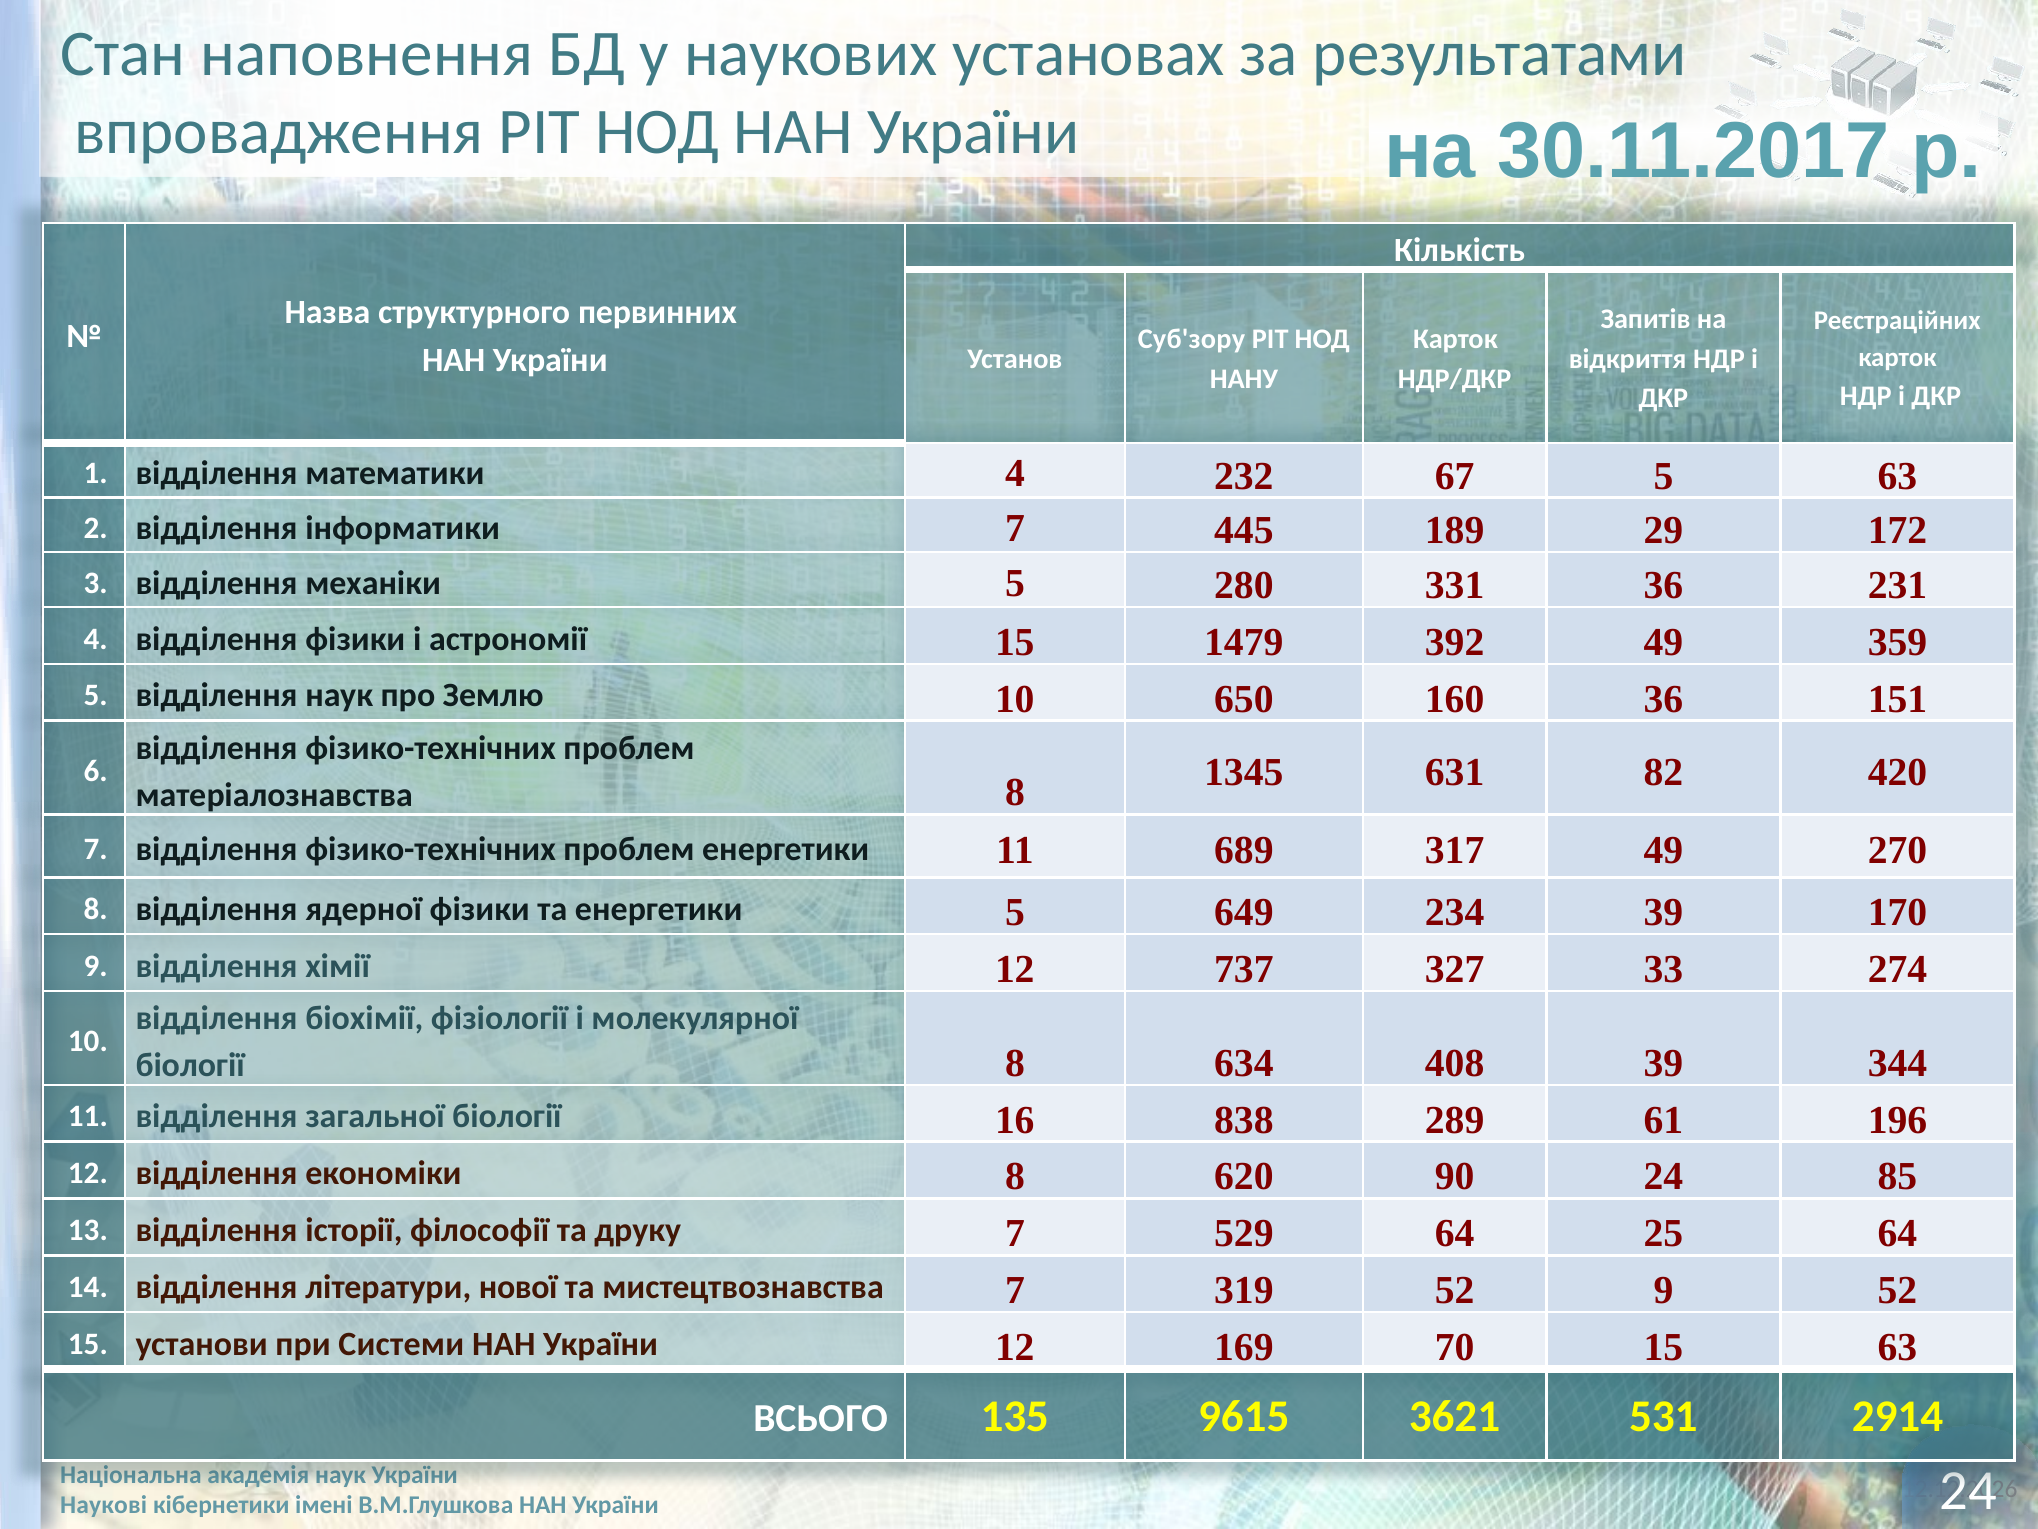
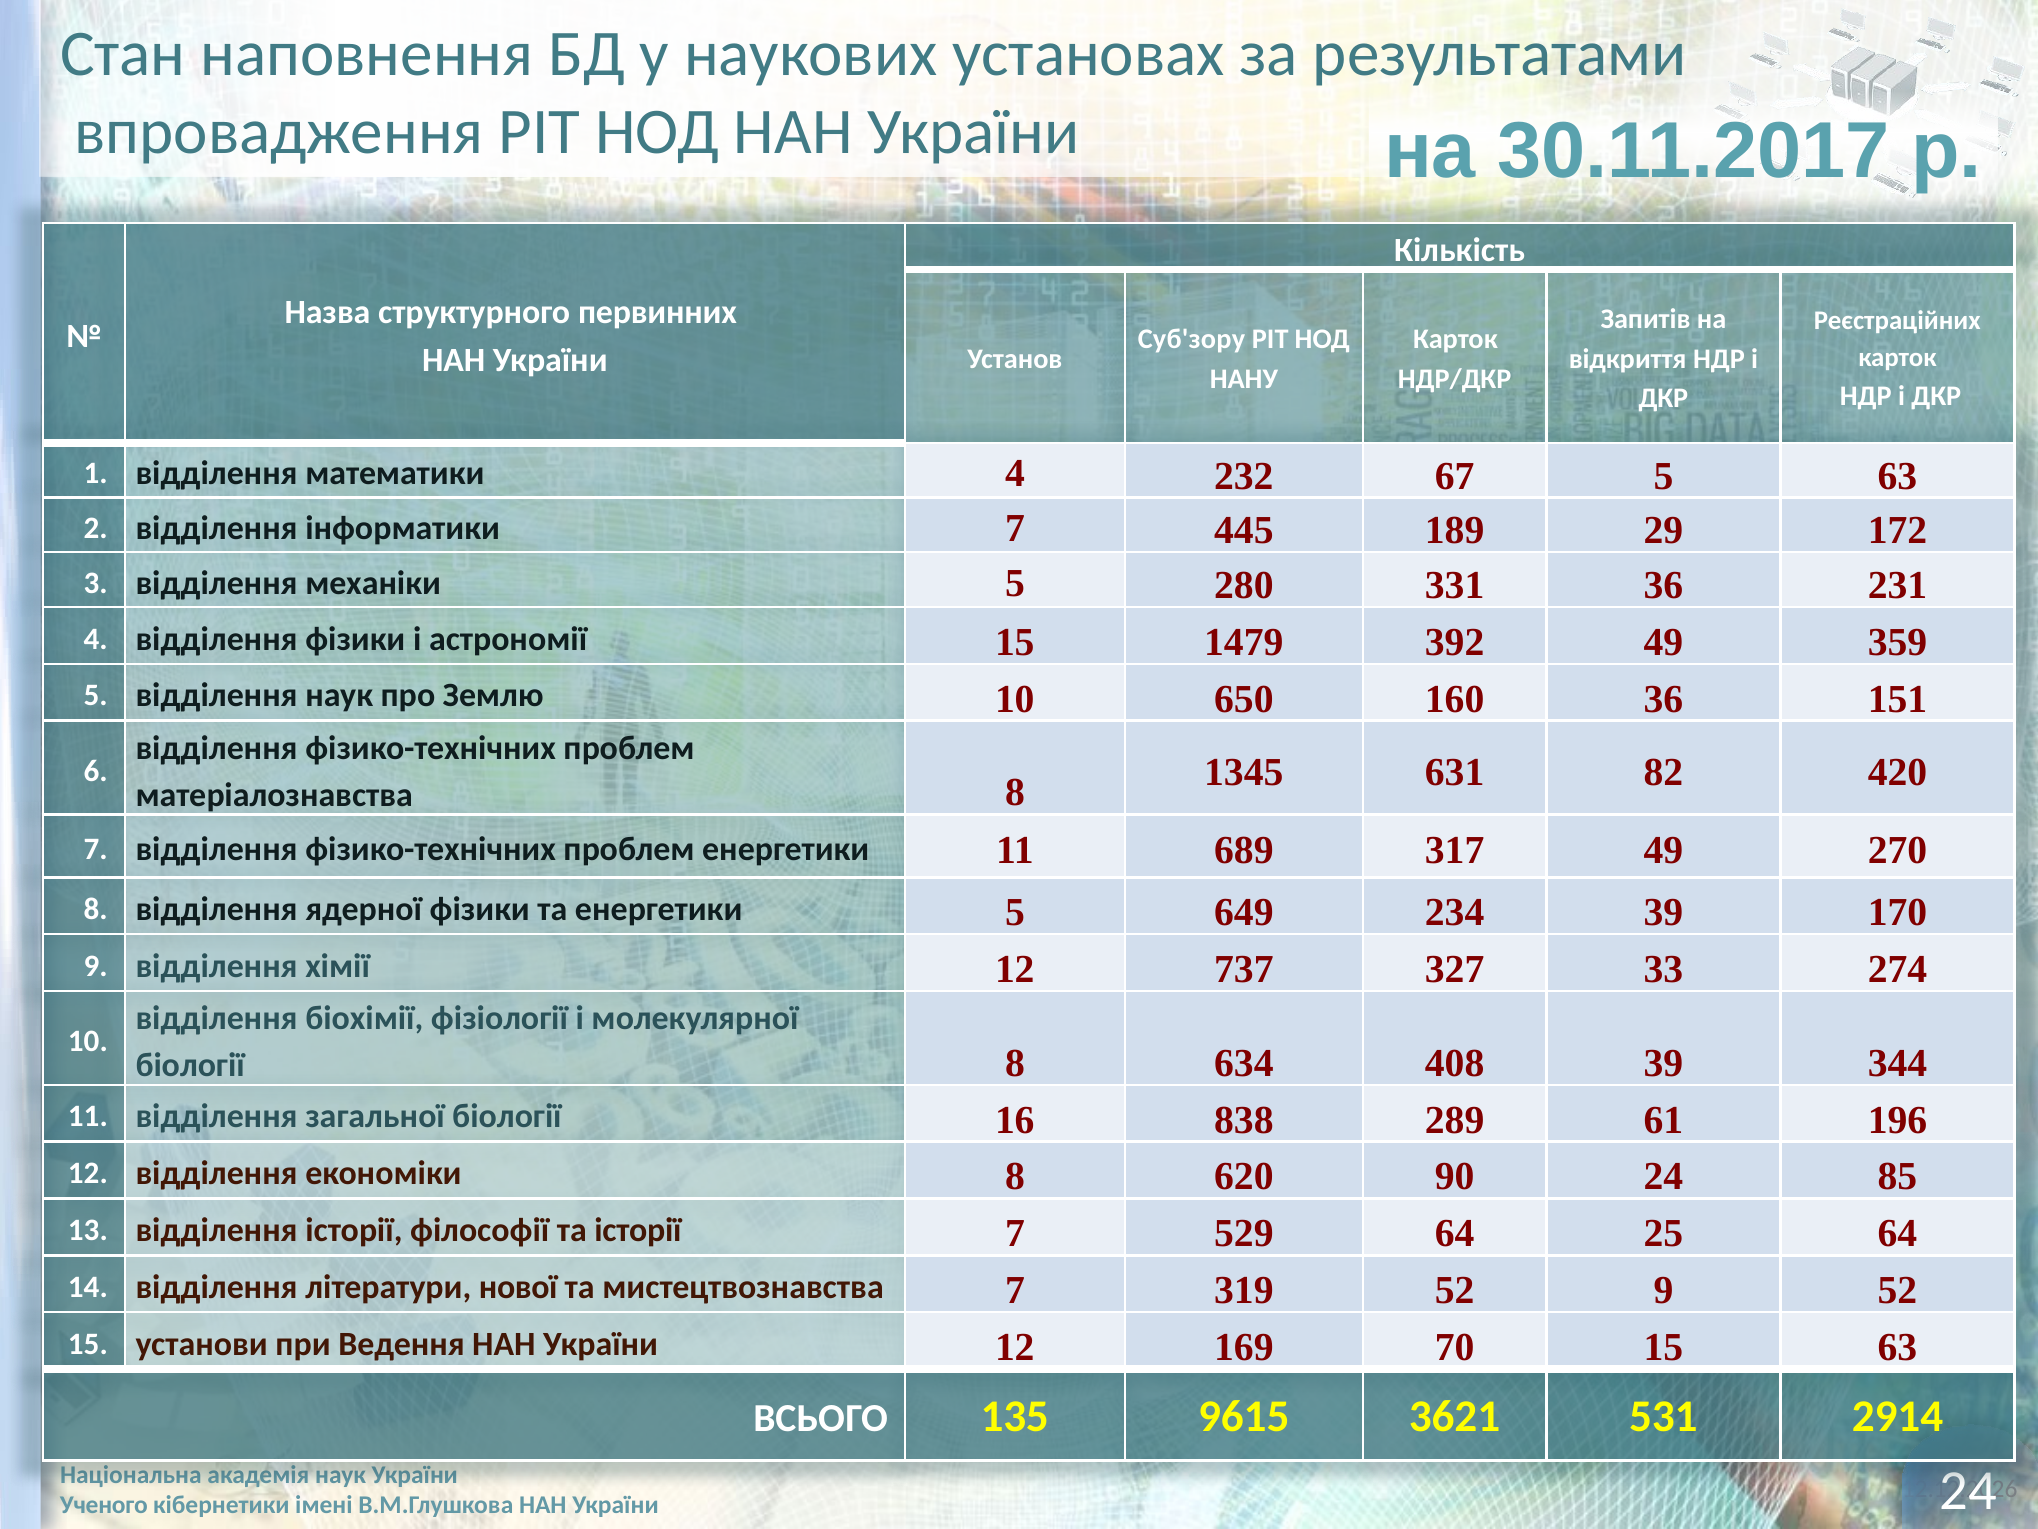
та друку: друку -> історії
Системи: Системи -> Ведення
Наукові: Наукові -> Ученого
